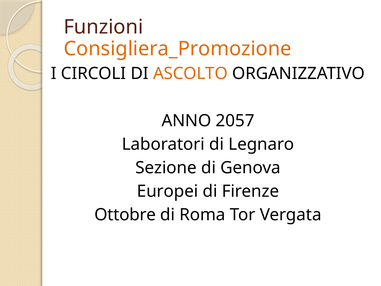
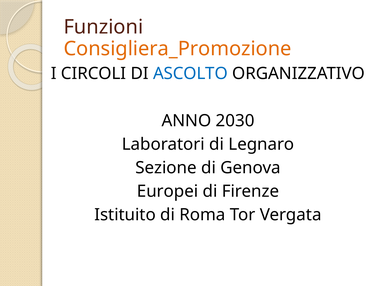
ASCOLTO colour: orange -> blue
2057: 2057 -> 2030
Ottobre: Ottobre -> Istituito
